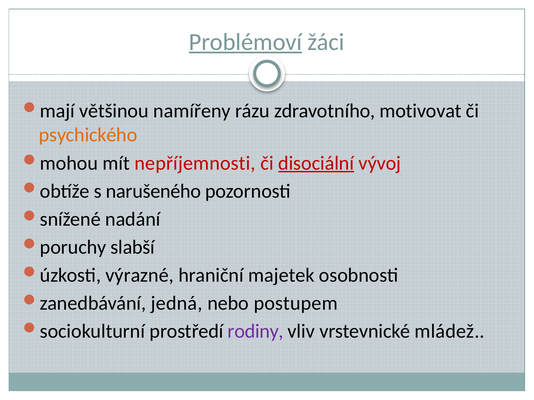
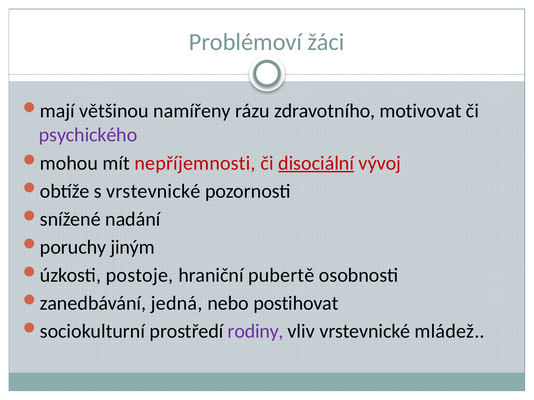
Problémoví underline: present -> none
psychického colour: orange -> purple
s narušeného: narušeného -> vrstevnické
slabší: slabší -> jiným
výrazné: výrazné -> postoje
majetek: majetek -> pubertě
postupem: postupem -> postihovat
